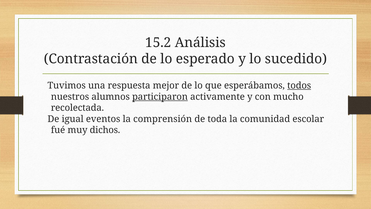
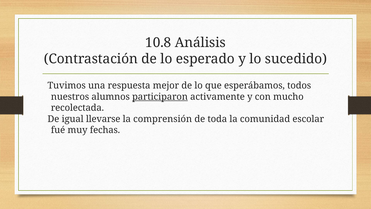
15.2: 15.2 -> 10.8
todos underline: present -> none
eventos: eventos -> llevarse
dichos: dichos -> fechas
